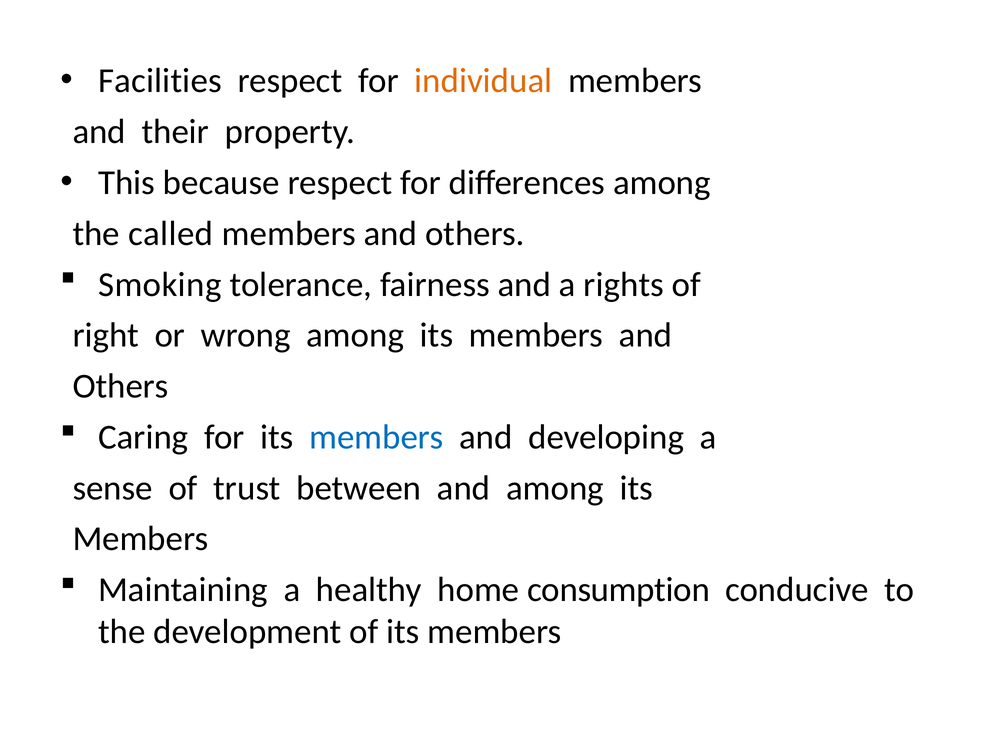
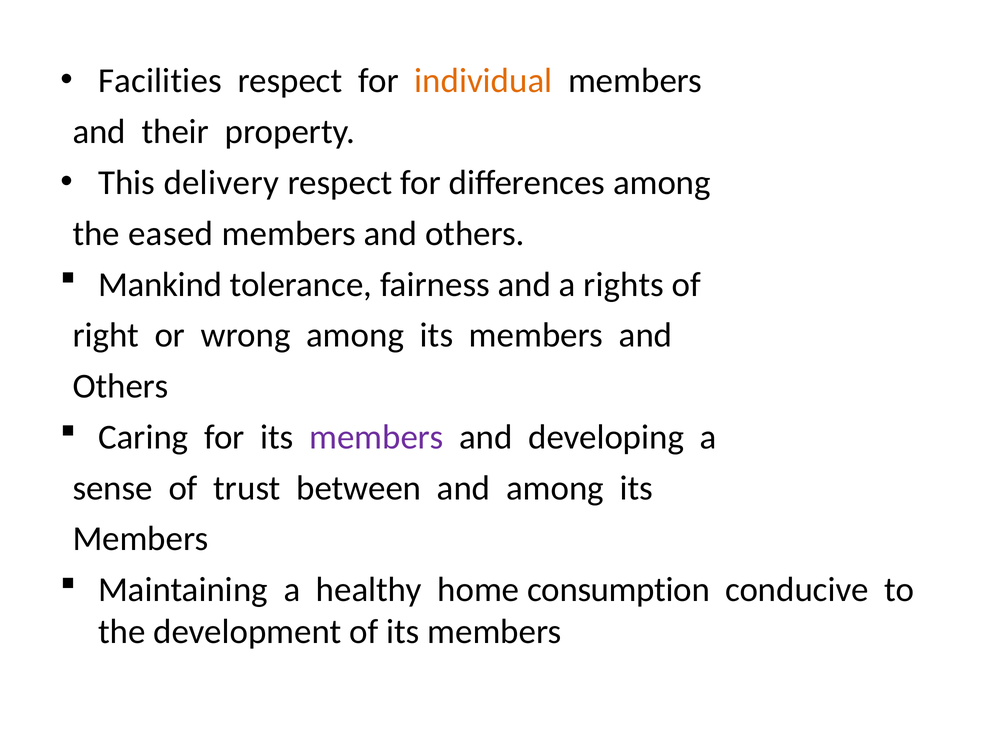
because: because -> delivery
called: called -> eased
Smoking: Smoking -> Mankind
members at (376, 437) colour: blue -> purple
